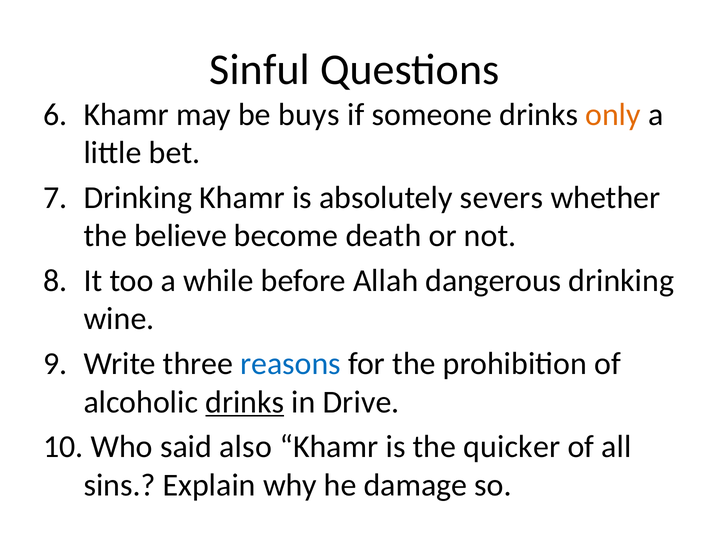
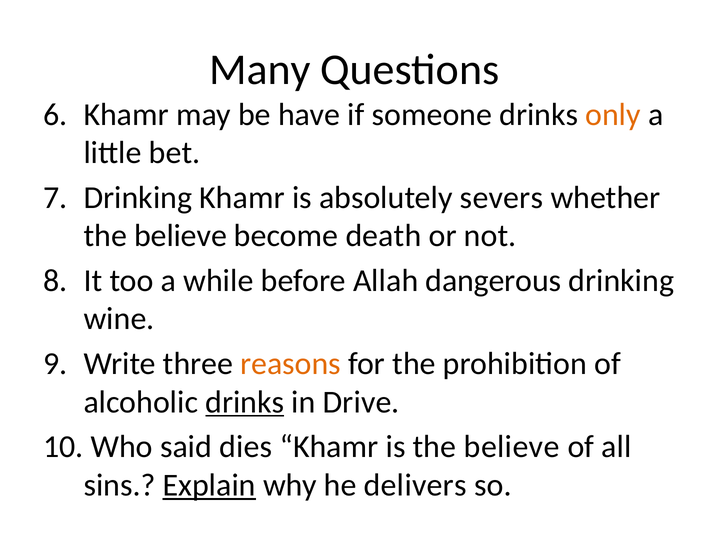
Sinful: Sinful -> Many
buys: buys -> have
reasons colour: blue -> orange
also: also -> dies
is the quicker: quicker -> believe
Explain underline: none -> present
damage: damage -> delivers
